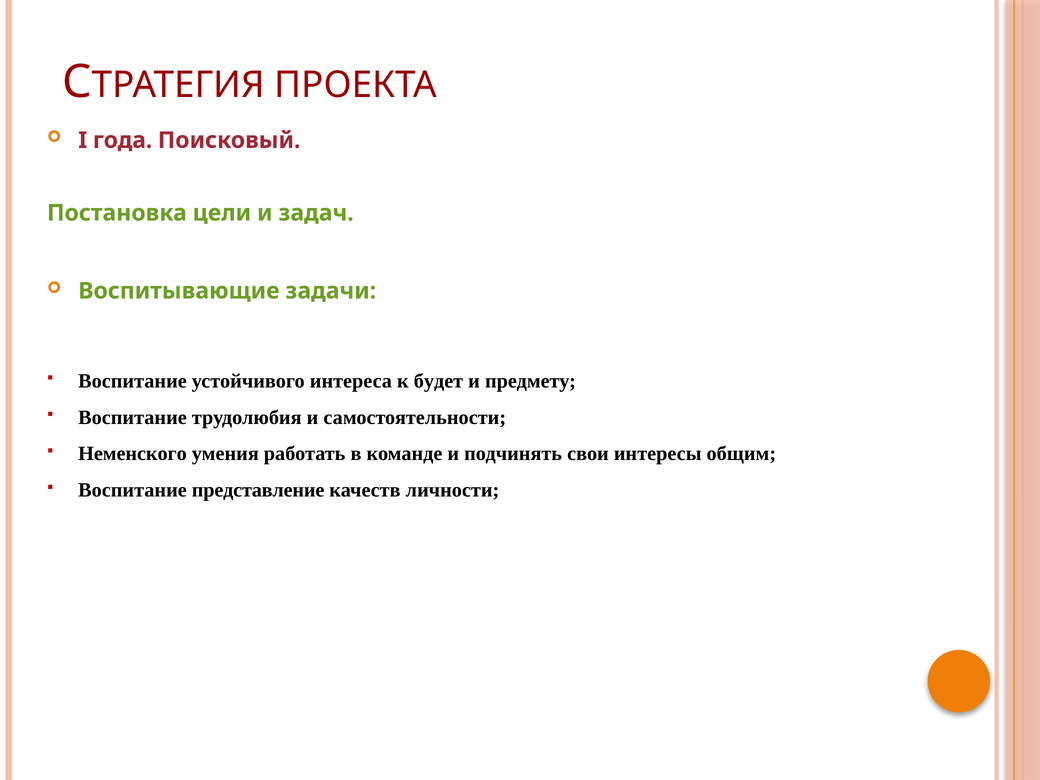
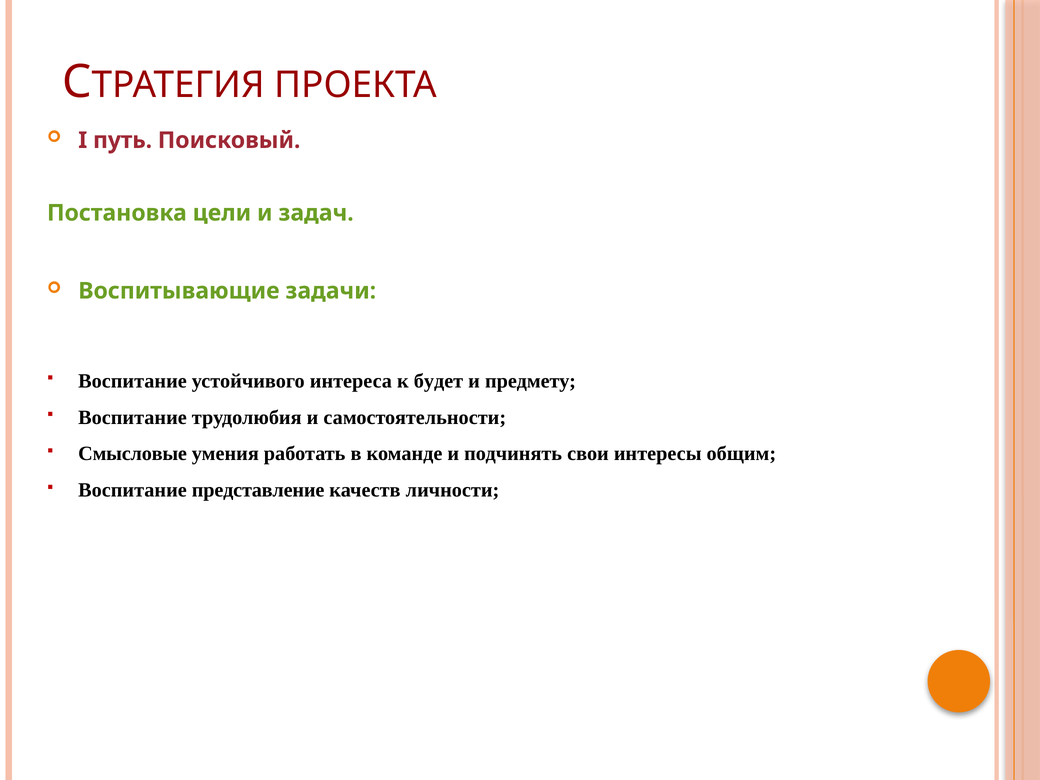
года: года -> путь
Неменского: Неменского -> Смысловые
